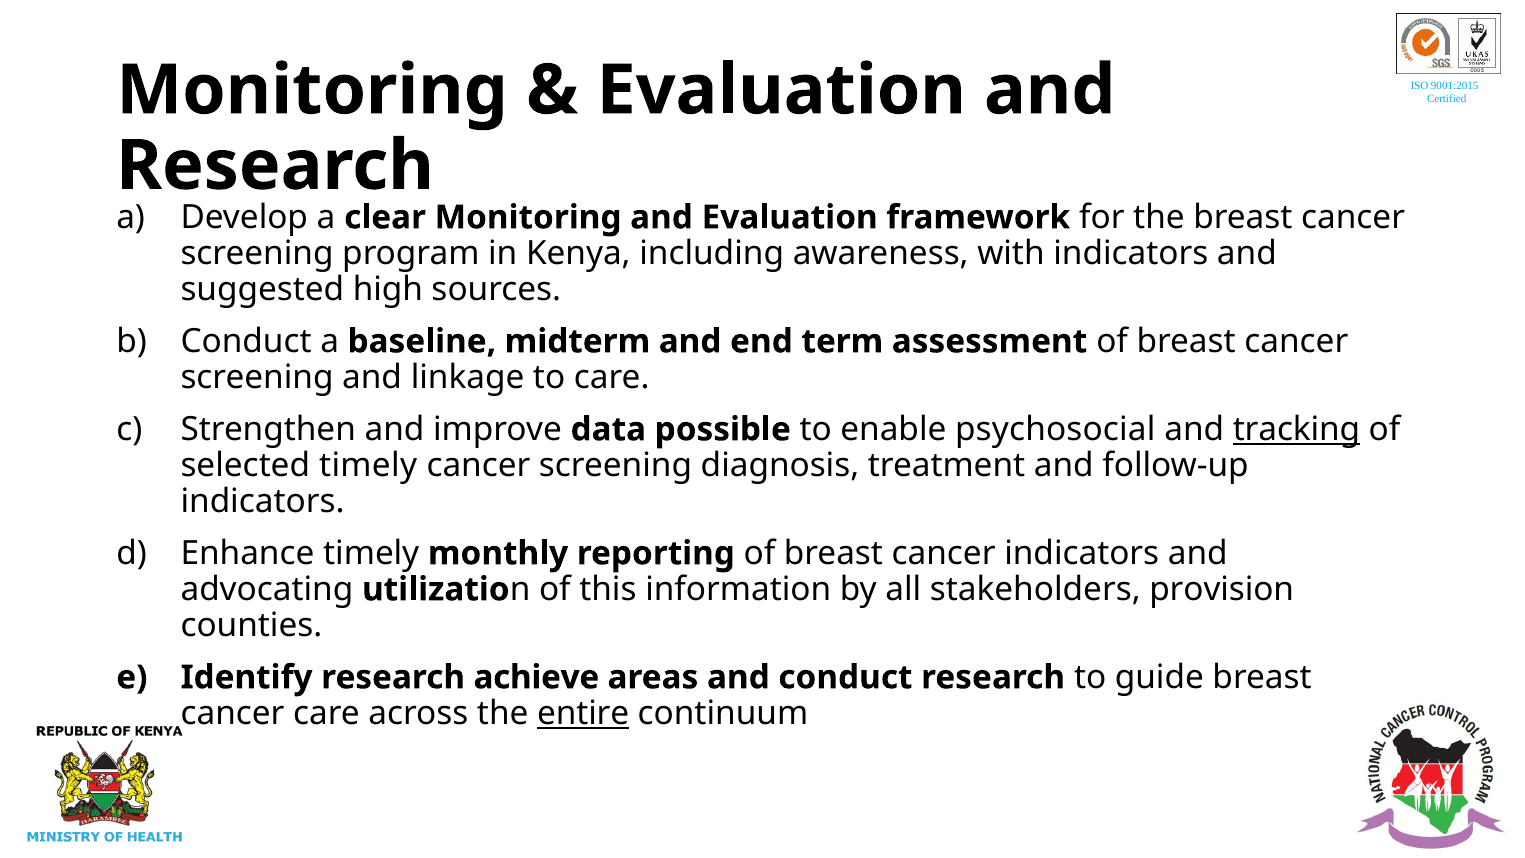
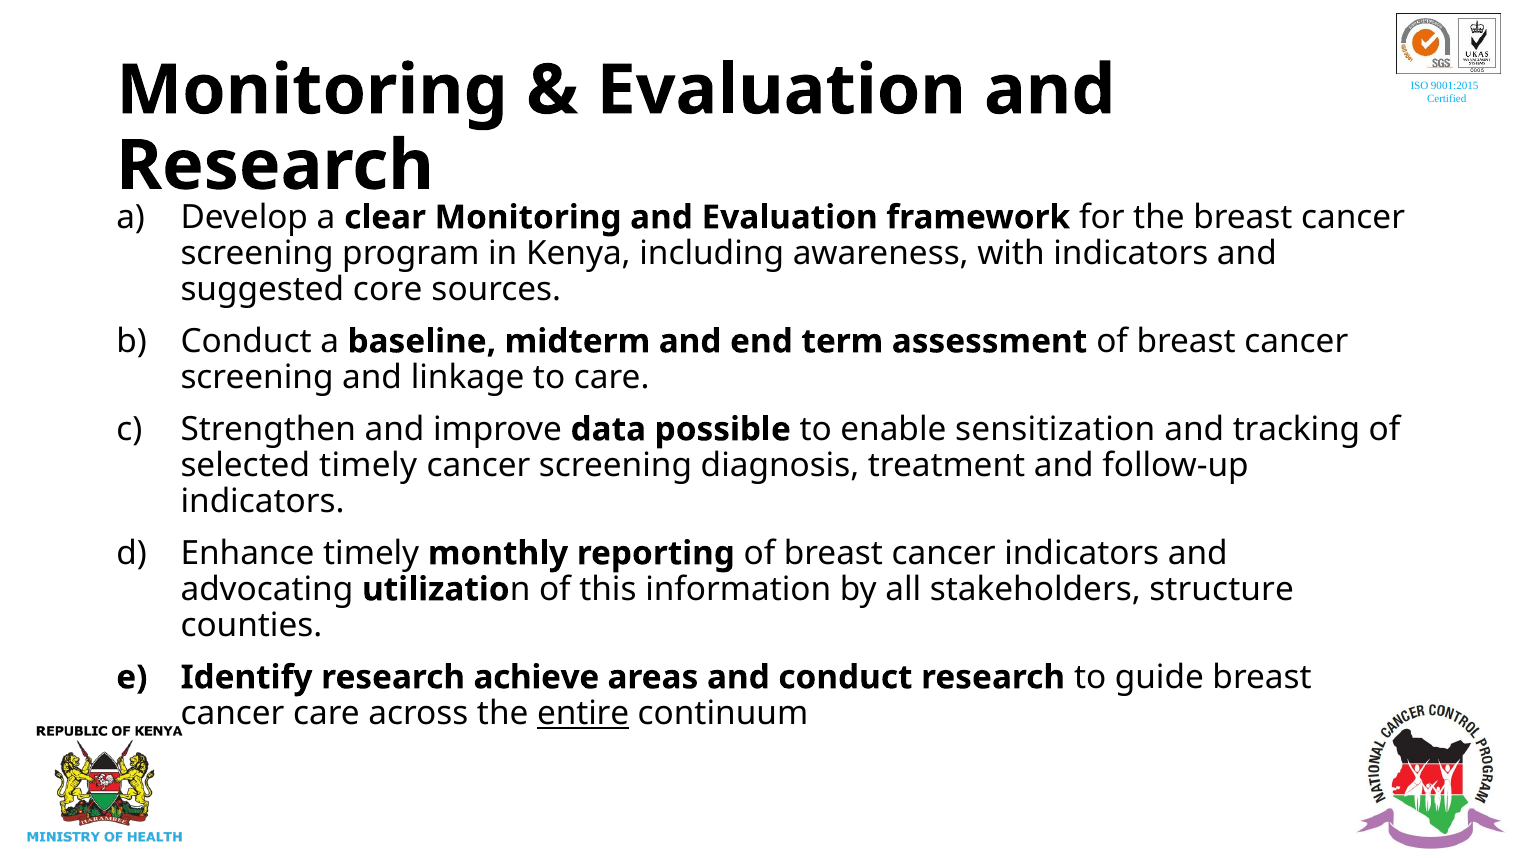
high: high -> core
psychosocial: psychosocial -> sensitization
tracking underline: present -> none
provision: provision -> structure
